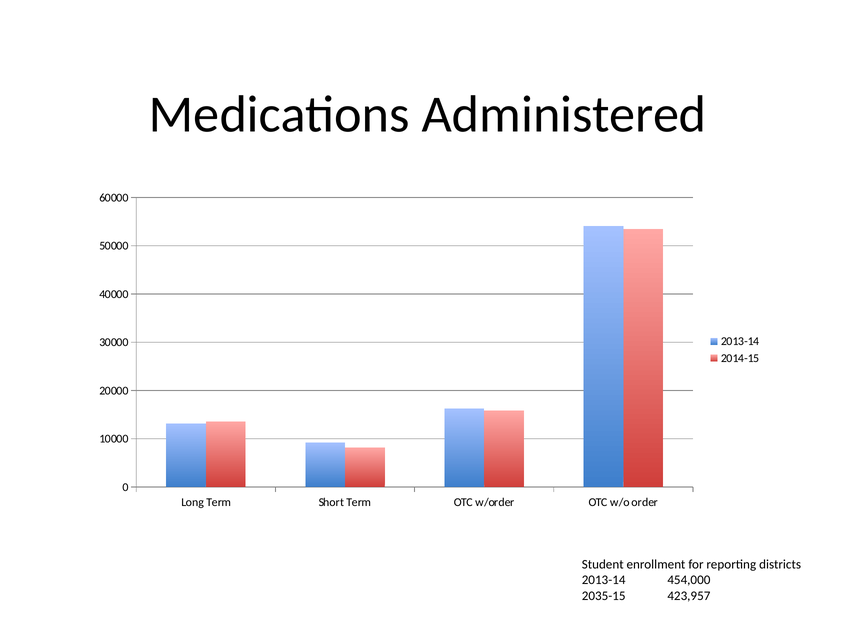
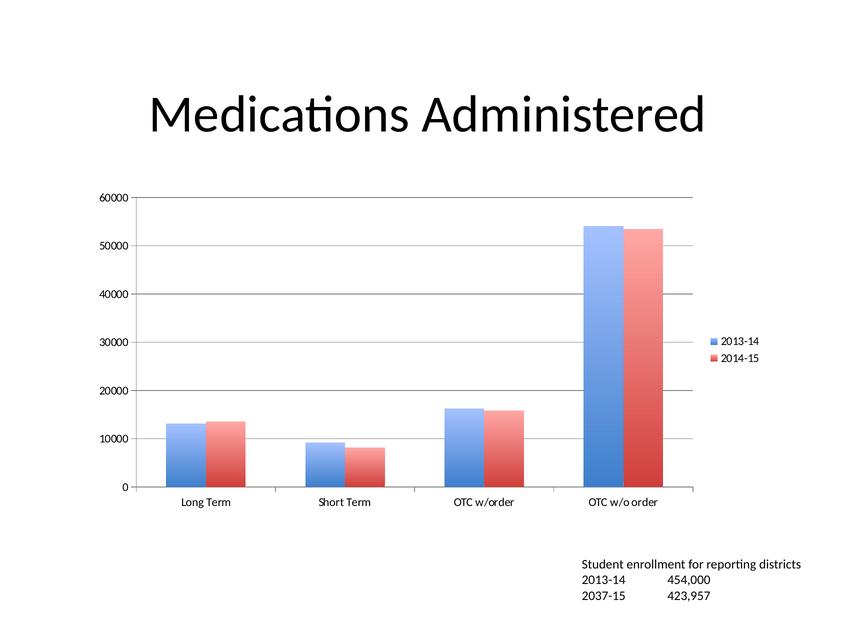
2035-15: 2035-15 -> 2037-15
